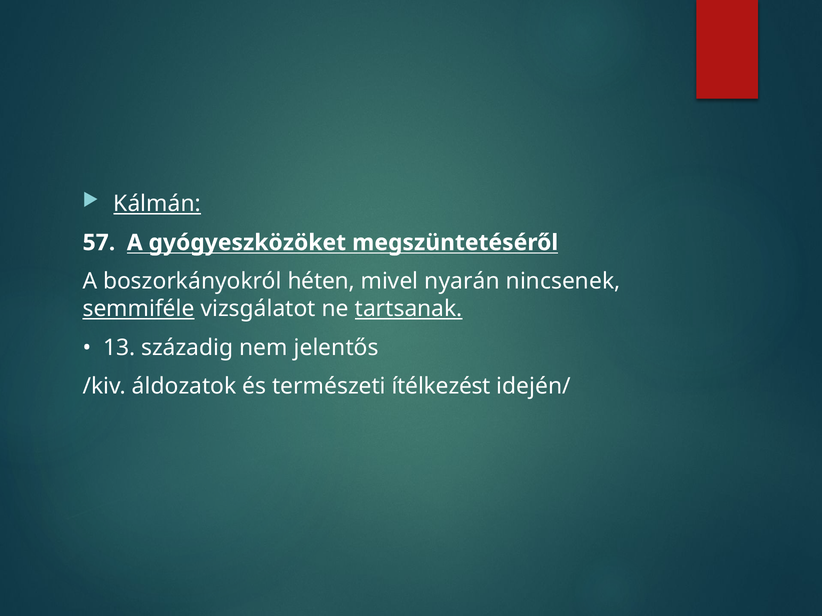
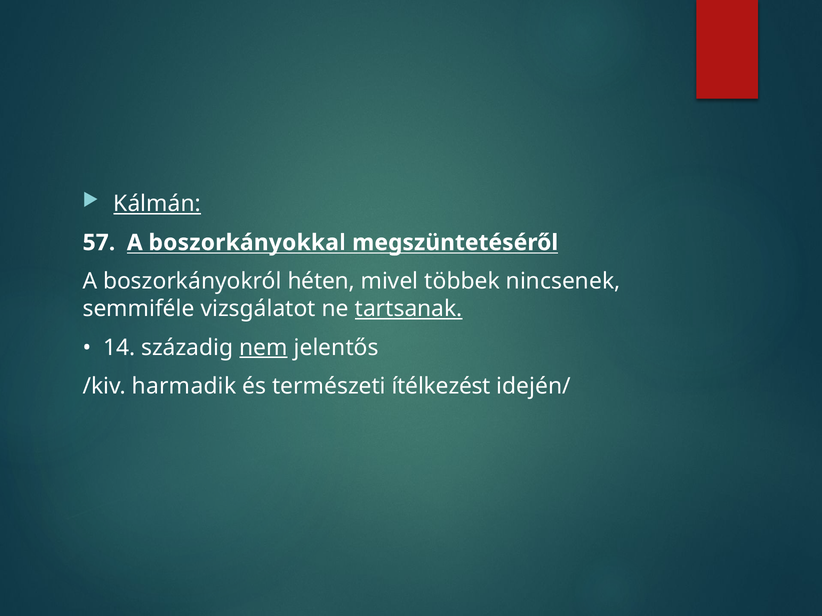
gyógyeszközöket: gyógyeszközöket -> boszorkányokkal
nyarán: nyarán -> többek
semmiféle underline: present -> none
13: 13 -> 14
nem underline: none -> present
áldozatok: áldozatok -> harmadik
